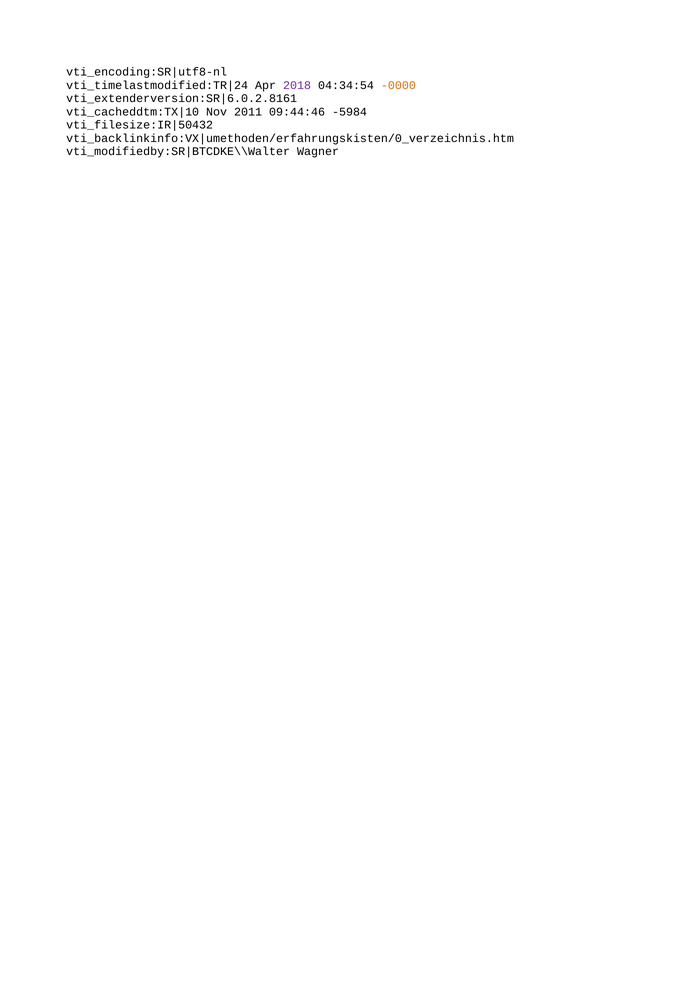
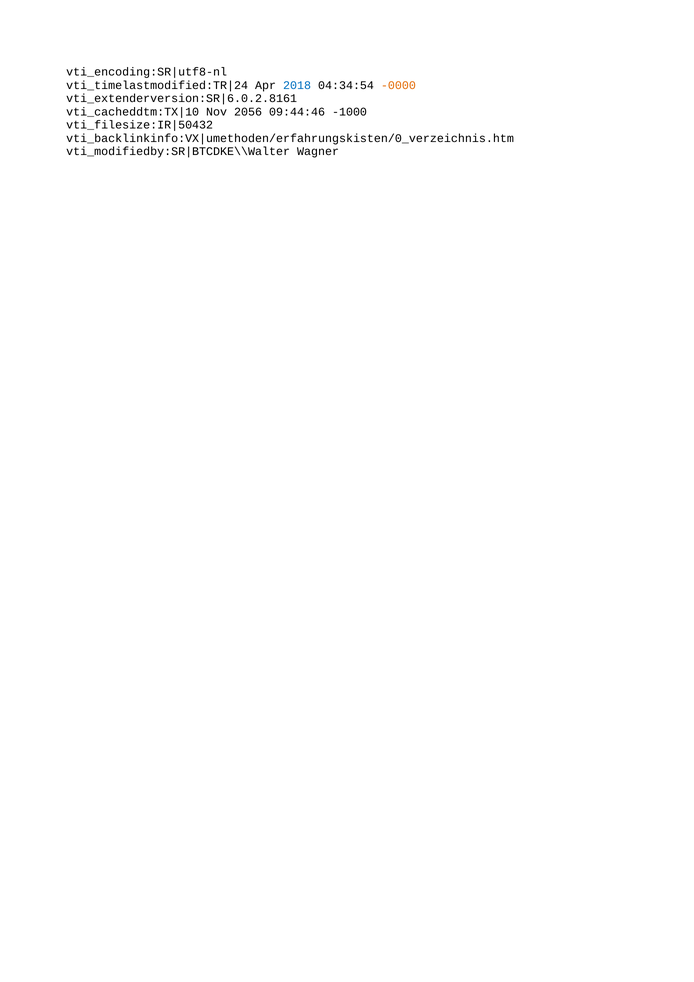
2018 colour: purple -> blue
2011: 2011 -> 2056
-5984: -5984 -> -1000
